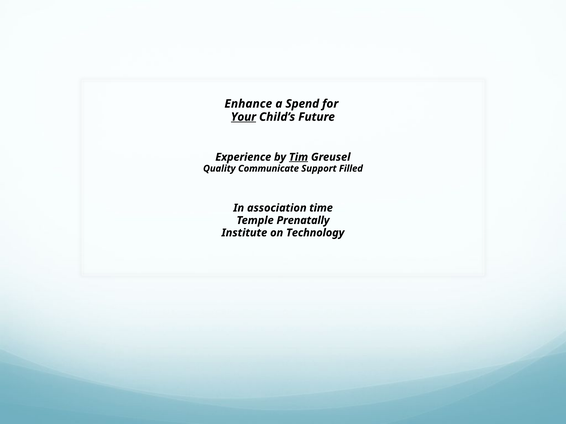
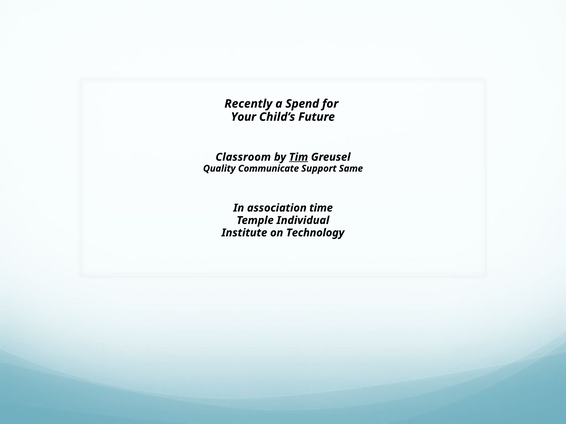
Enhance: Enhance -> Recently
Your underline: present -> none
Experience: Experience -> Classroom
Filled: Filled -> Same
Prenatally: Prenatally -> Individual
